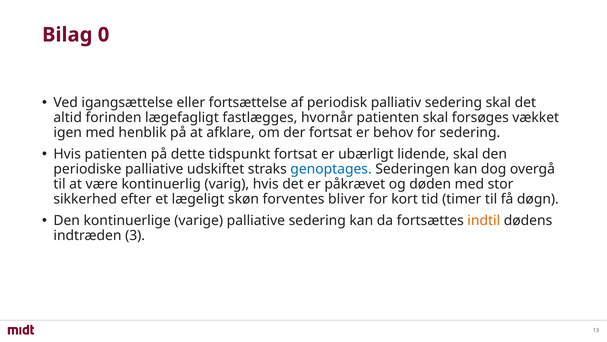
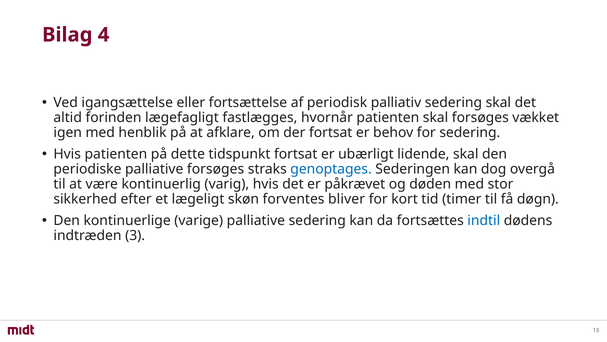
0: 0 -> 4
palliative udskiftet: udskiftet -> forsøges
indtil colour: orange -> blue
